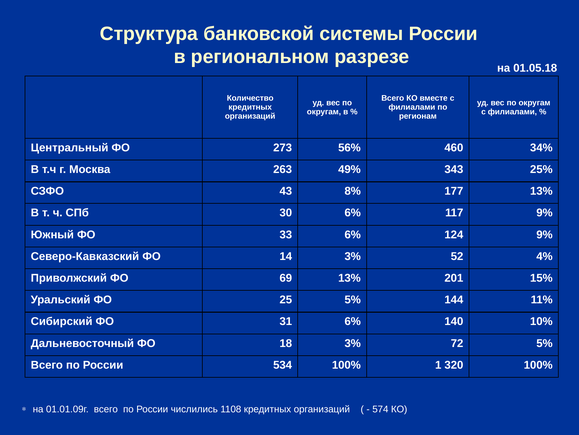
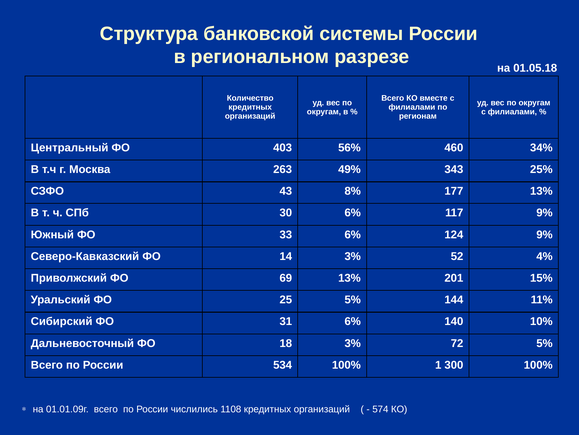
273: 273 -> 403
320: 320 -> 300
